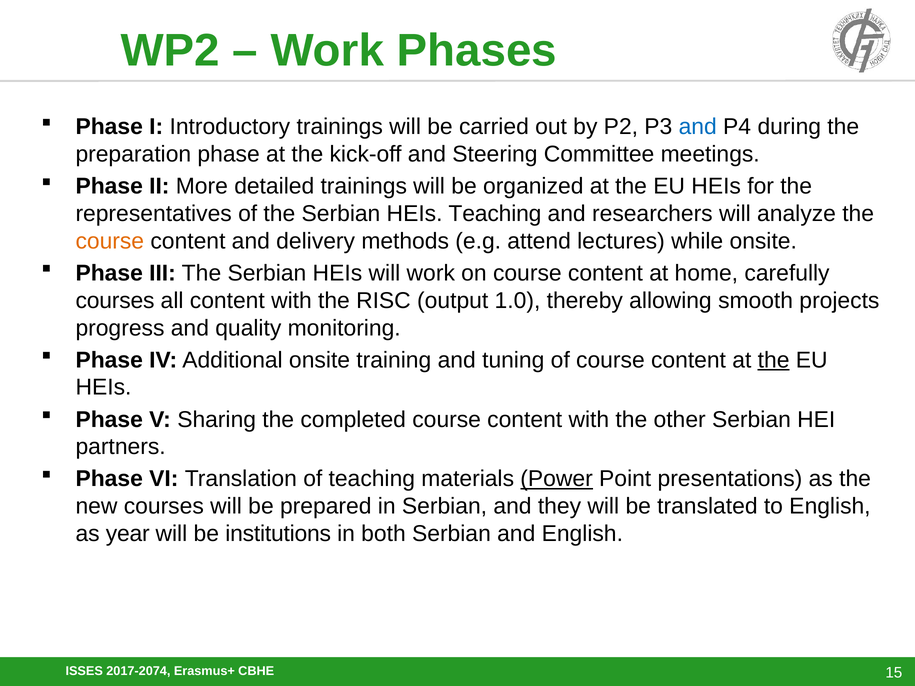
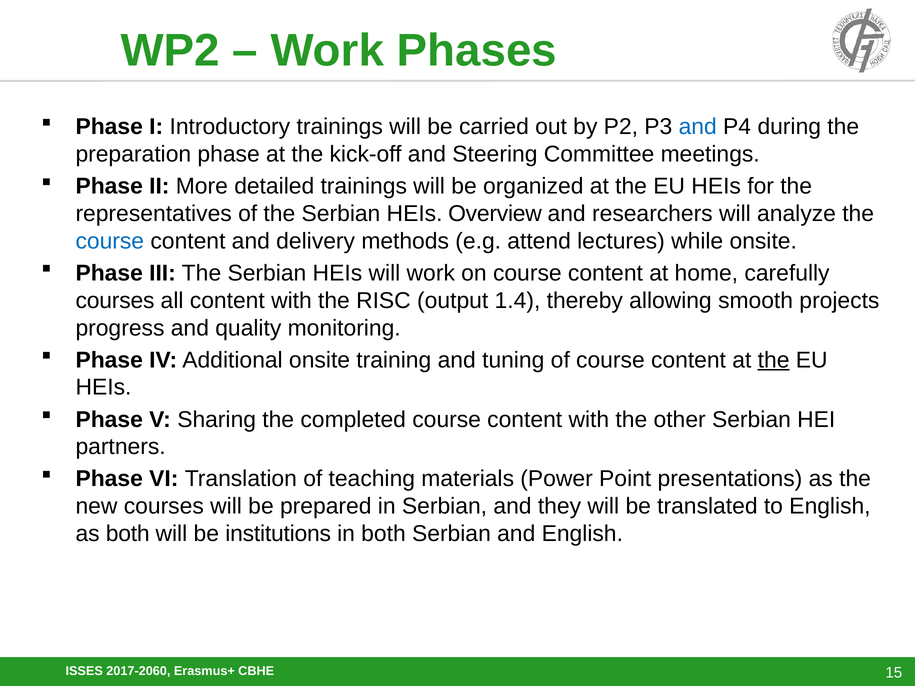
HEIs Teaching: Teaching -> Overview
course at (110, 241) colour: orange -> blue
1.0: 1.0 -> 1.4
Power underline: present -> none
as year: year -> both
2017-2074: 2017-2074 -> 2017-2060
